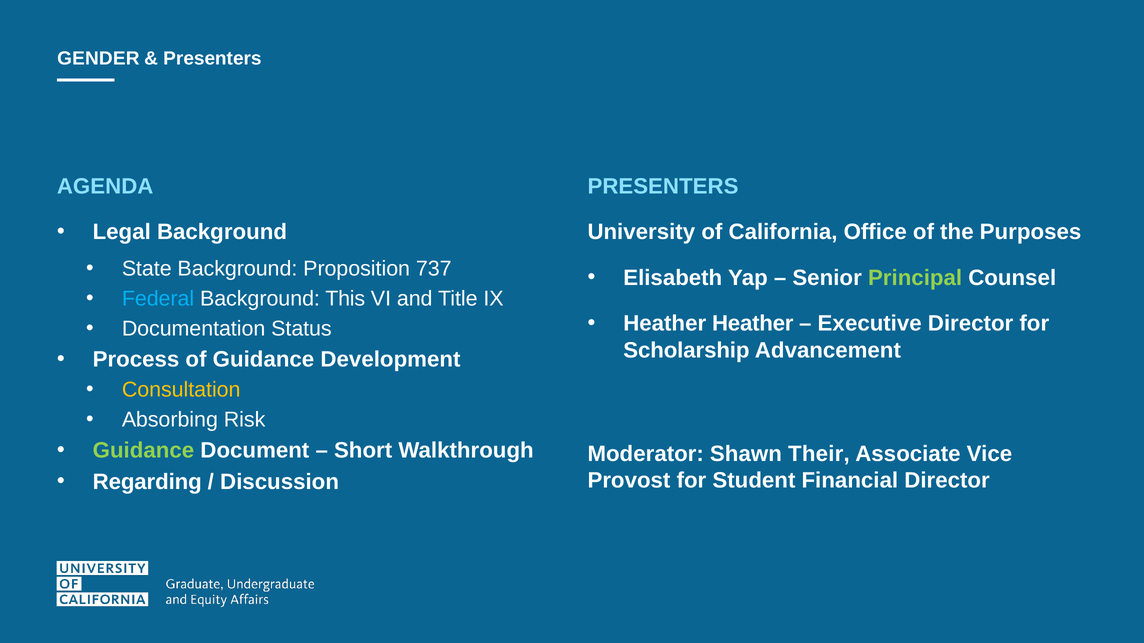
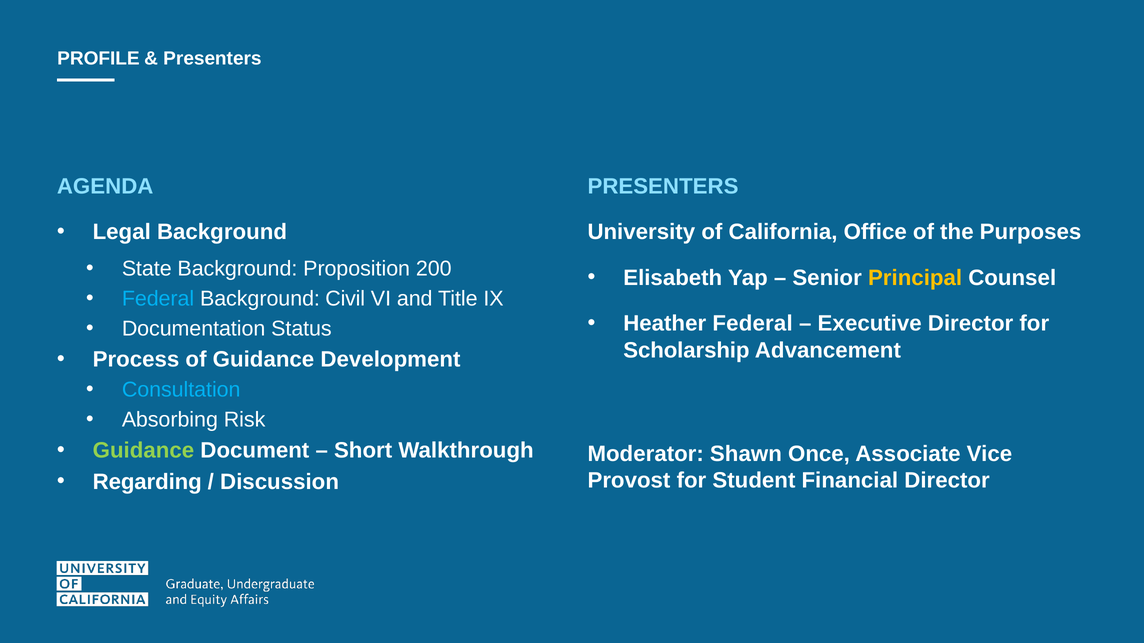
GENDER: GENDER -> PROFILE
737: 737 -> 200
Principal colour: light green -> yellow
This: This -> Civil
Heather Heather: Heather -> Federal
Consultation colour: yellow -> light blue
Their: Their -> Once
